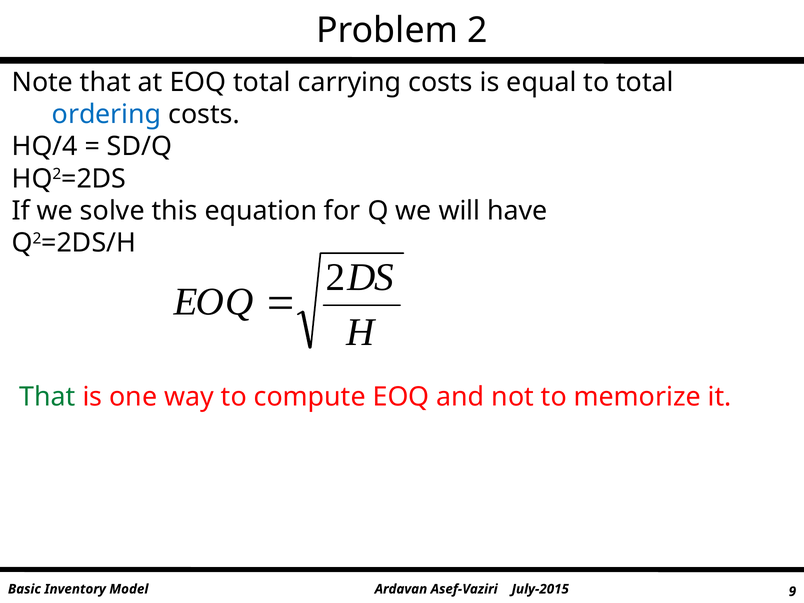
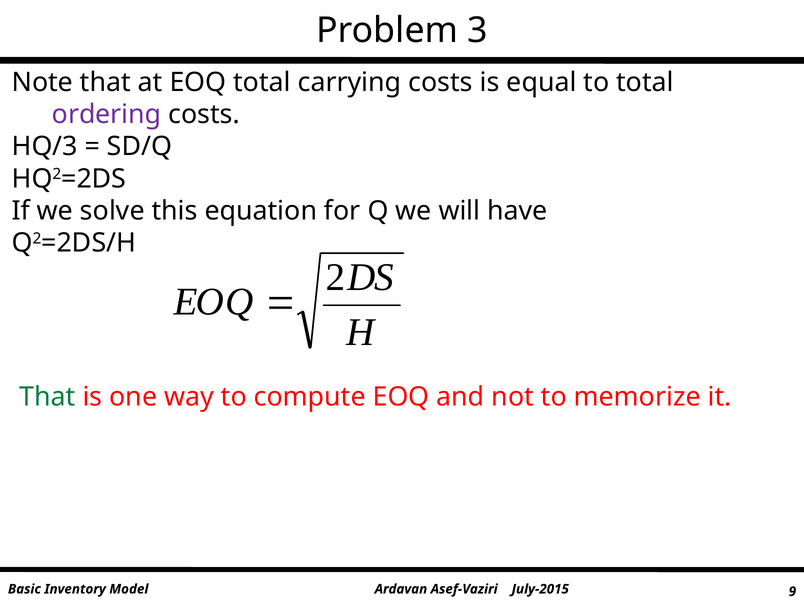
Problem 2: 2 -> 3
ordering colour: blue -> purple
HQ/4: HQ/4 -> HQ/3
